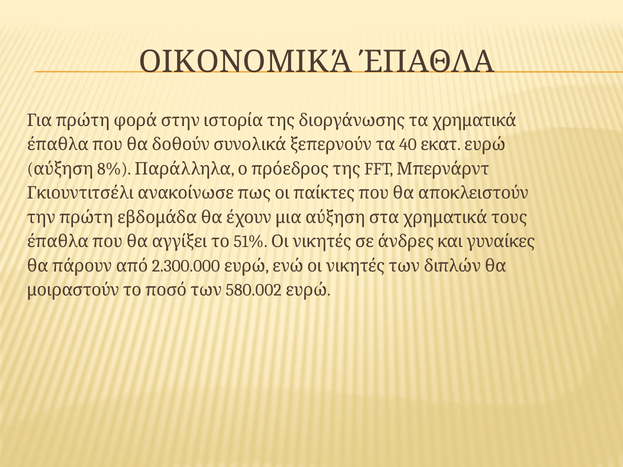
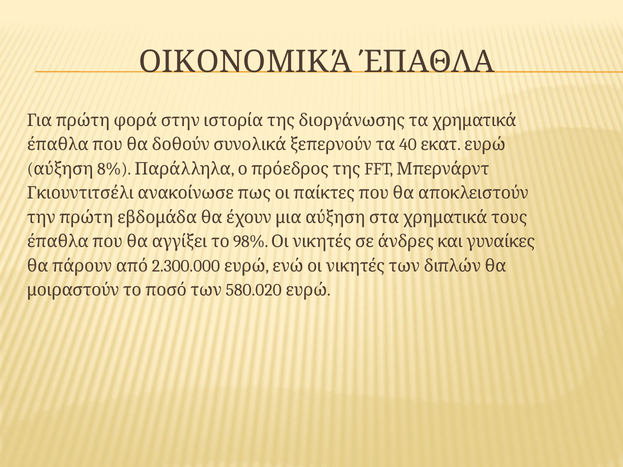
51%: 51% -> 98%
580.002: 580.002 -> 580.020
